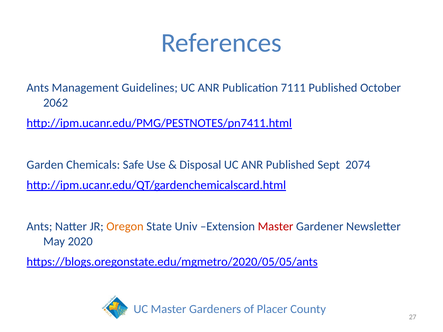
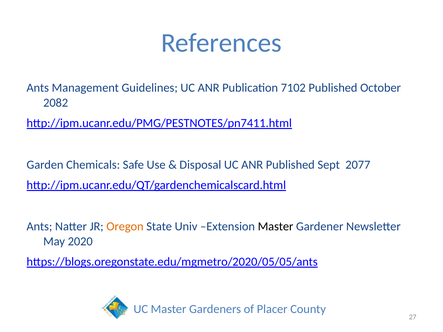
7111: 7111 -> 7102
2062: 2062 -> 2082
2074: 2074 -> 2077
Master at (276, 227) colour: red -> black
